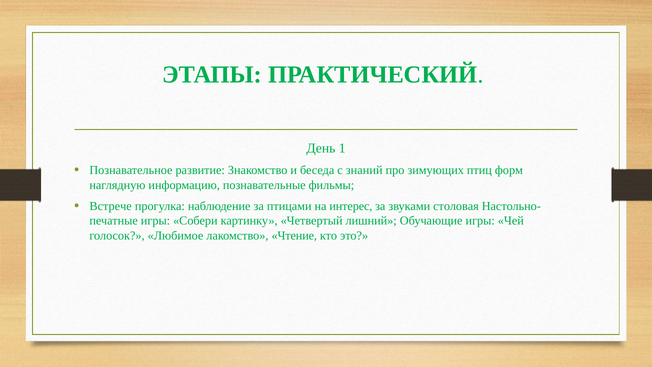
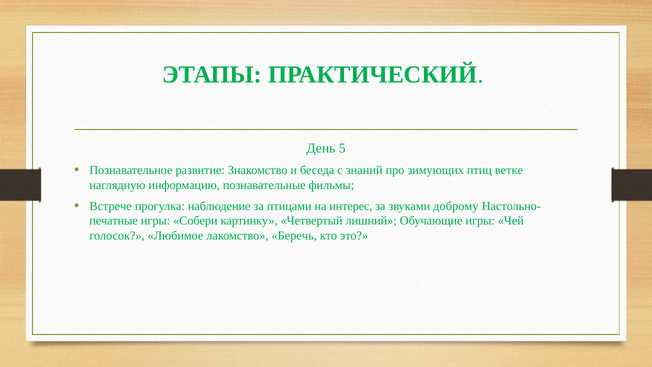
1: 1 -> 5
форм: форм -> ветке
столовая: столовая -> доброму
Чтение: Чтение -> Беречь
